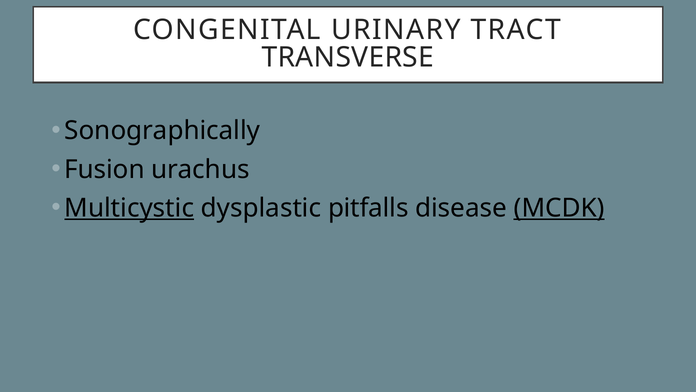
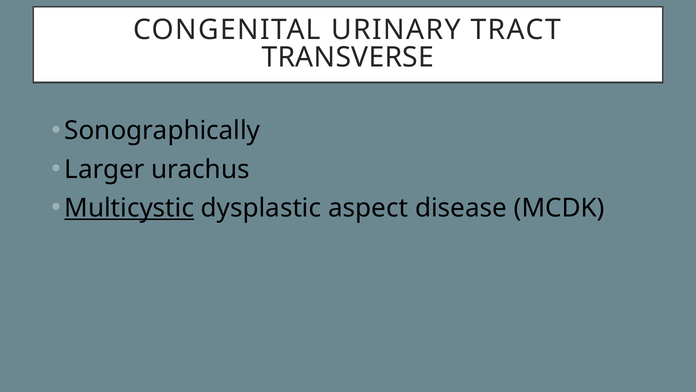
Fusion: Fusion -> Larger
pitfalls: pitfalls -> aspect
MCDK underline: present -> none
